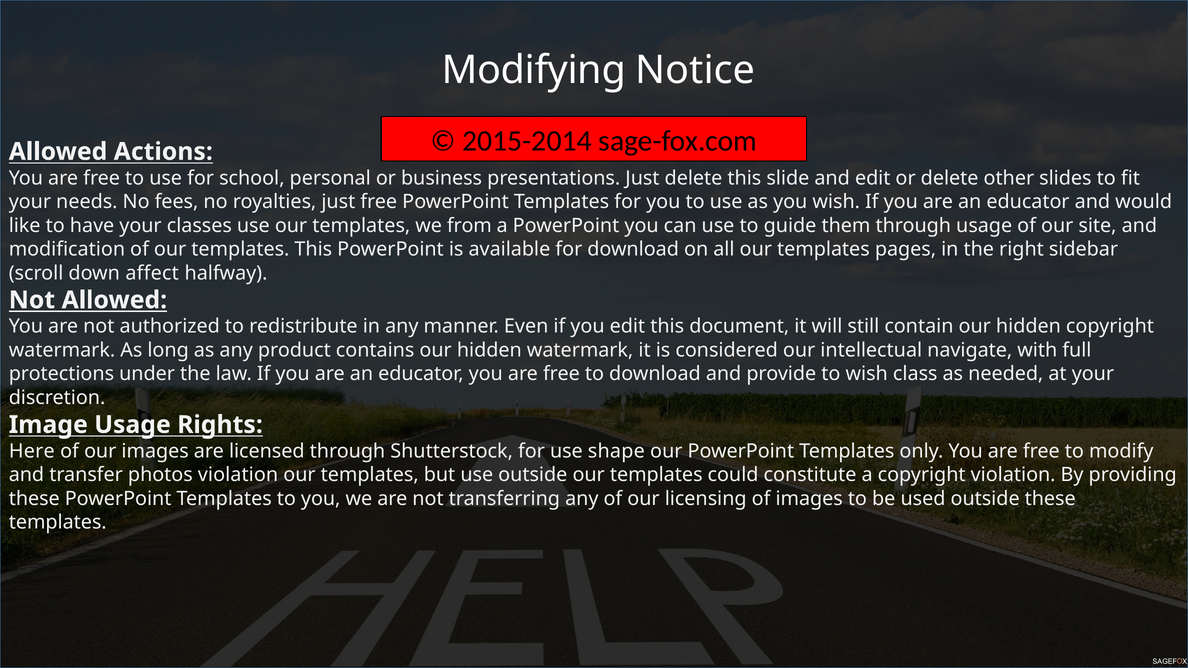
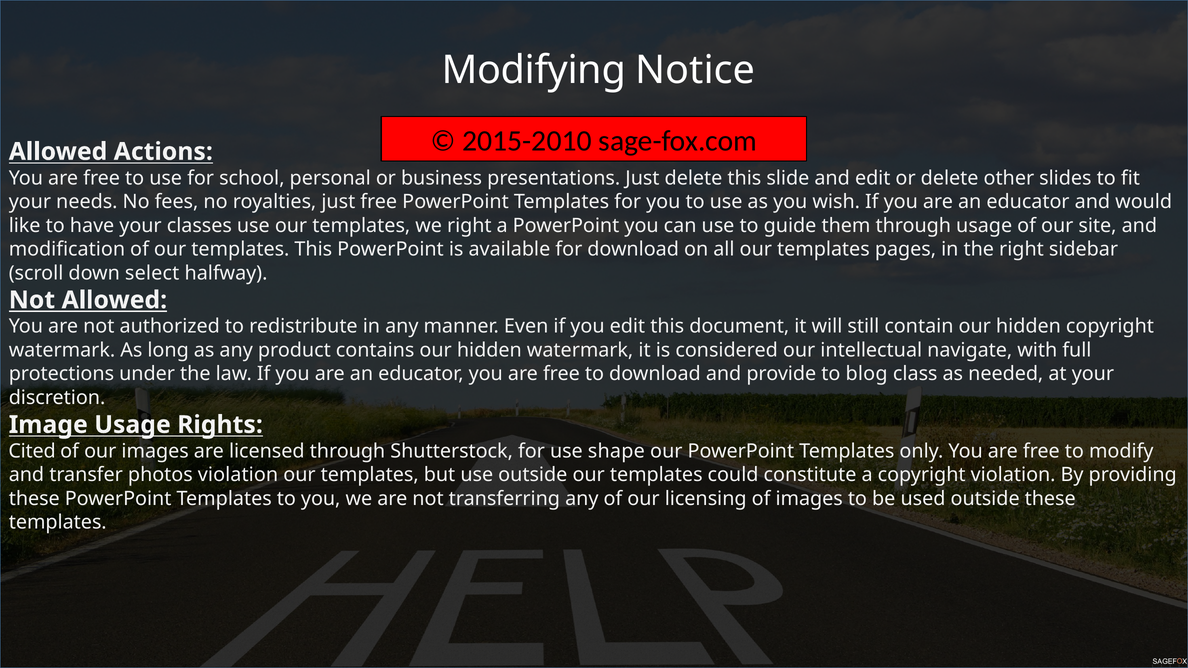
2015-2014: 2015-2014 -> 2015-2010
we from: from -> right
affect: affect -> select
to wish: wish -> blog
Here: Here -> Cited
